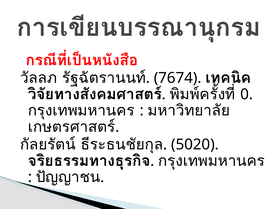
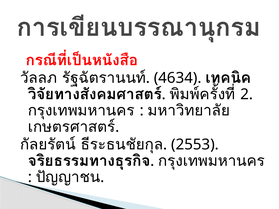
7674: 7674 -> 4634
0: 0 -> 2
5020: 5020 -> 2553
